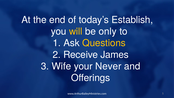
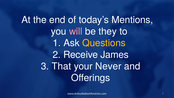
Establish: Establish -> Mentions
will colour: yellow -> pink
only: only -> they
Wife: Wife -> That
